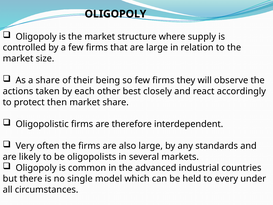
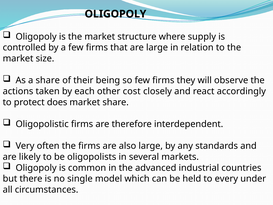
best: best -> cost
then: then -> does
